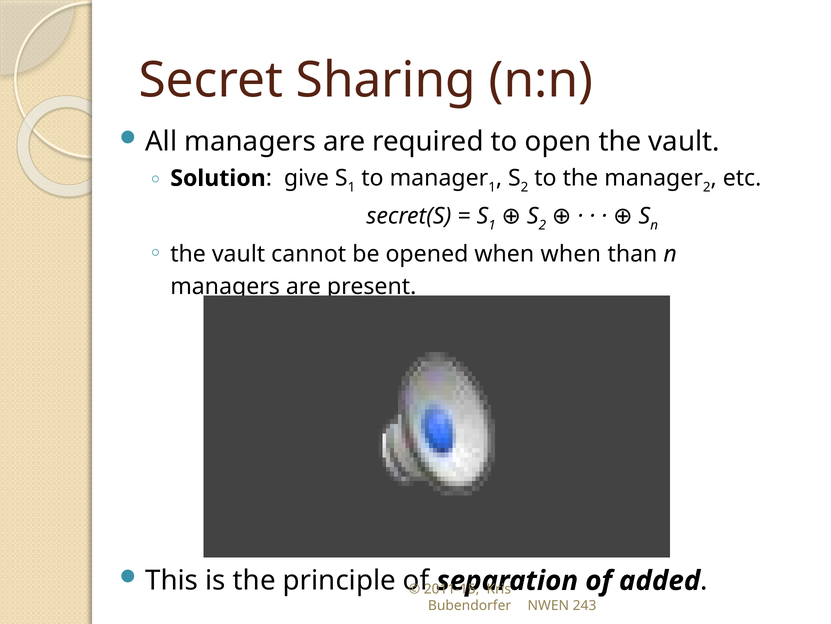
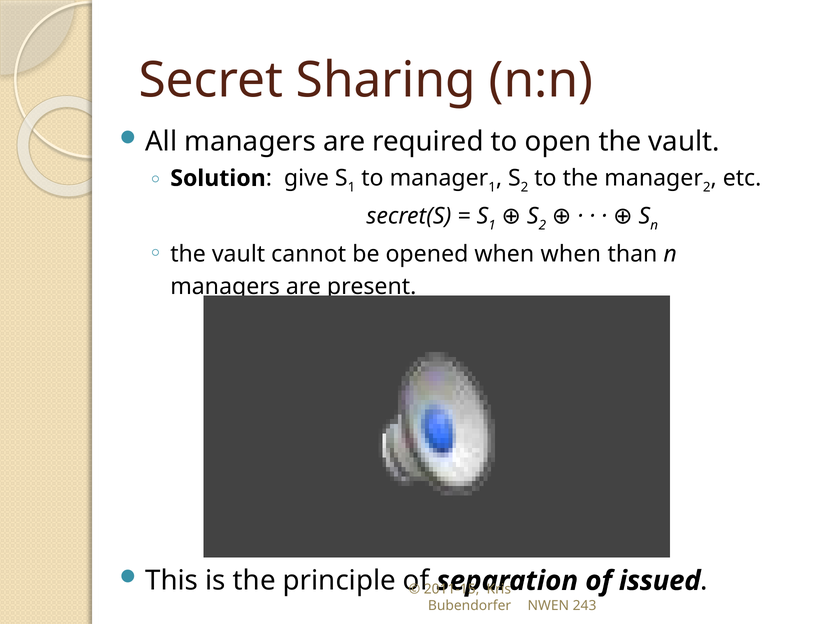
added: added -> issued
